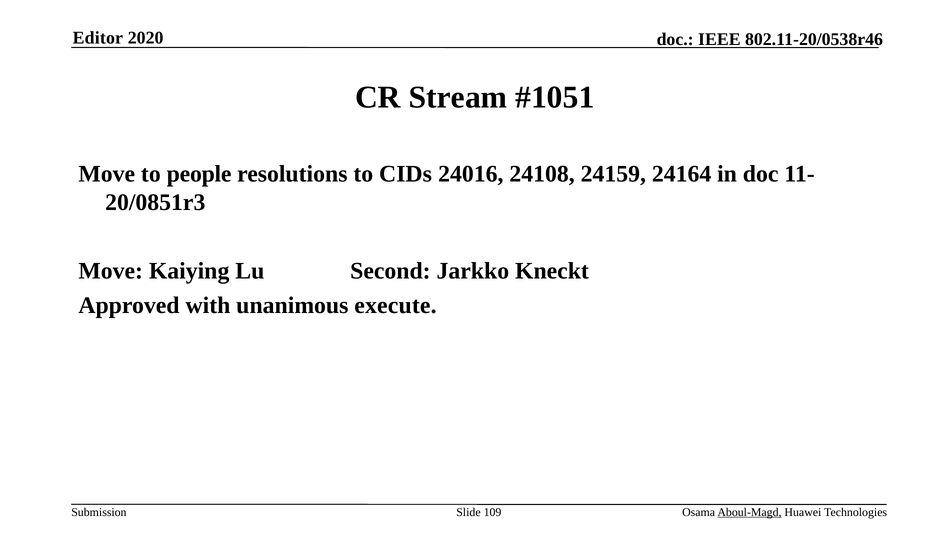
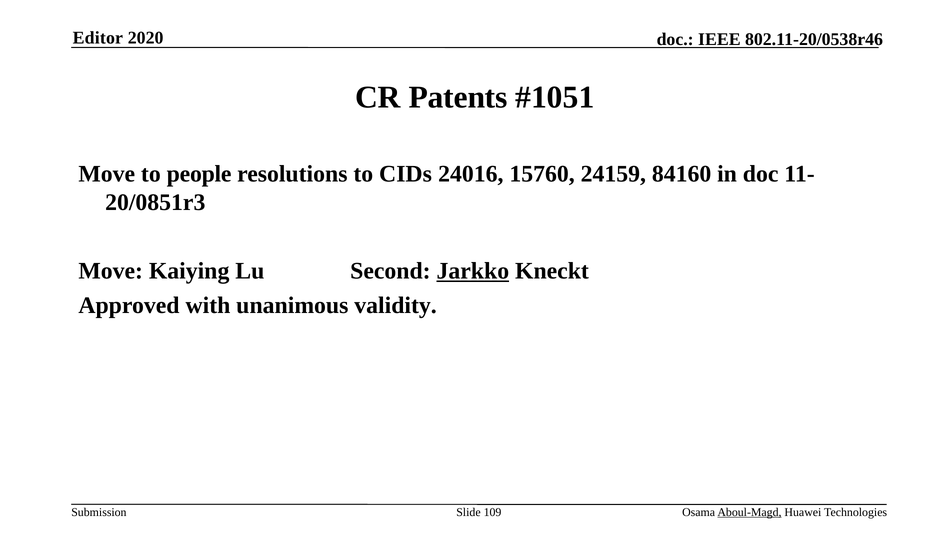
Stream: Stream -> Patents
24108: 24108 -> 15760
24164: 24164 -> 84160
Jarkko underline: none -> present
execute: execute -> validity
